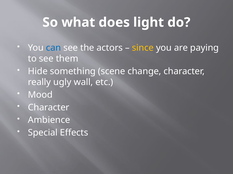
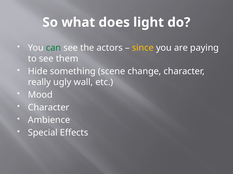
can colour: blue -> green
